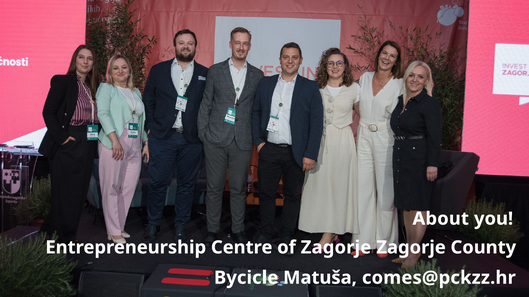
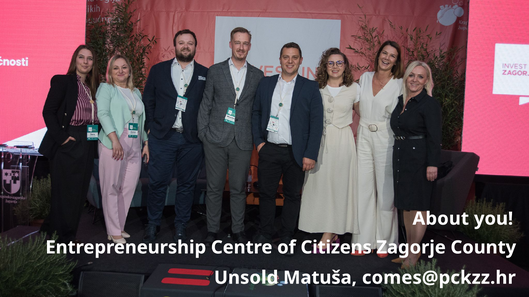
of Zagorje: Zagorje -> Citizens
Bycicle: Bycicle -> Unsold
